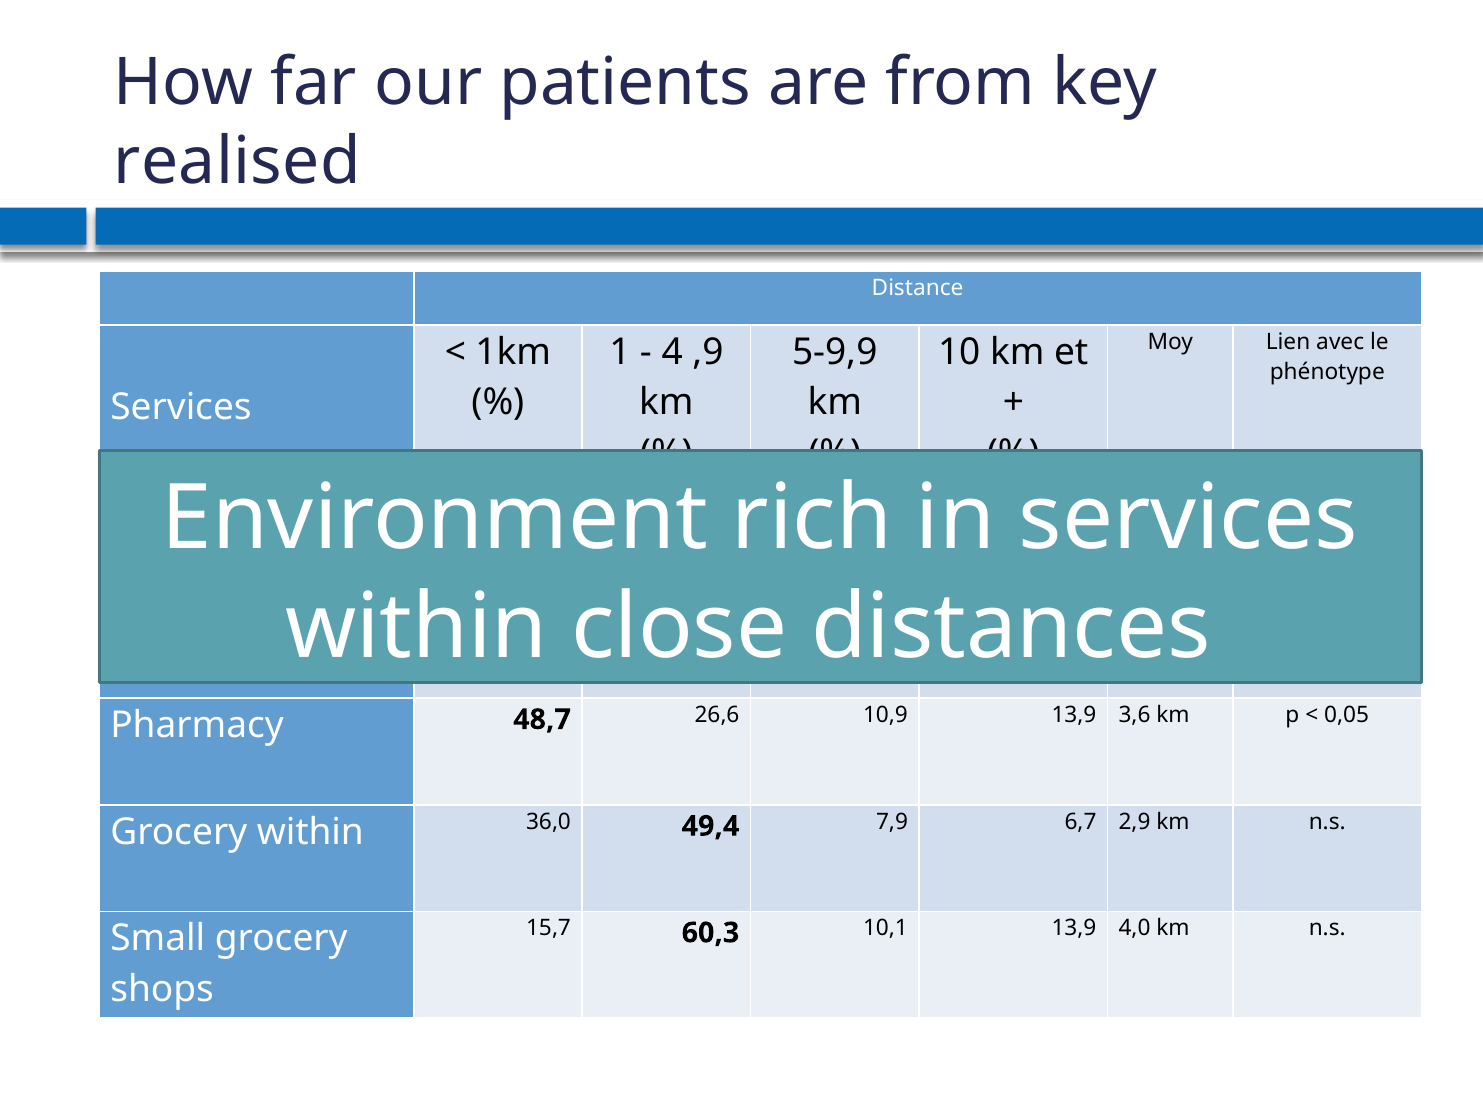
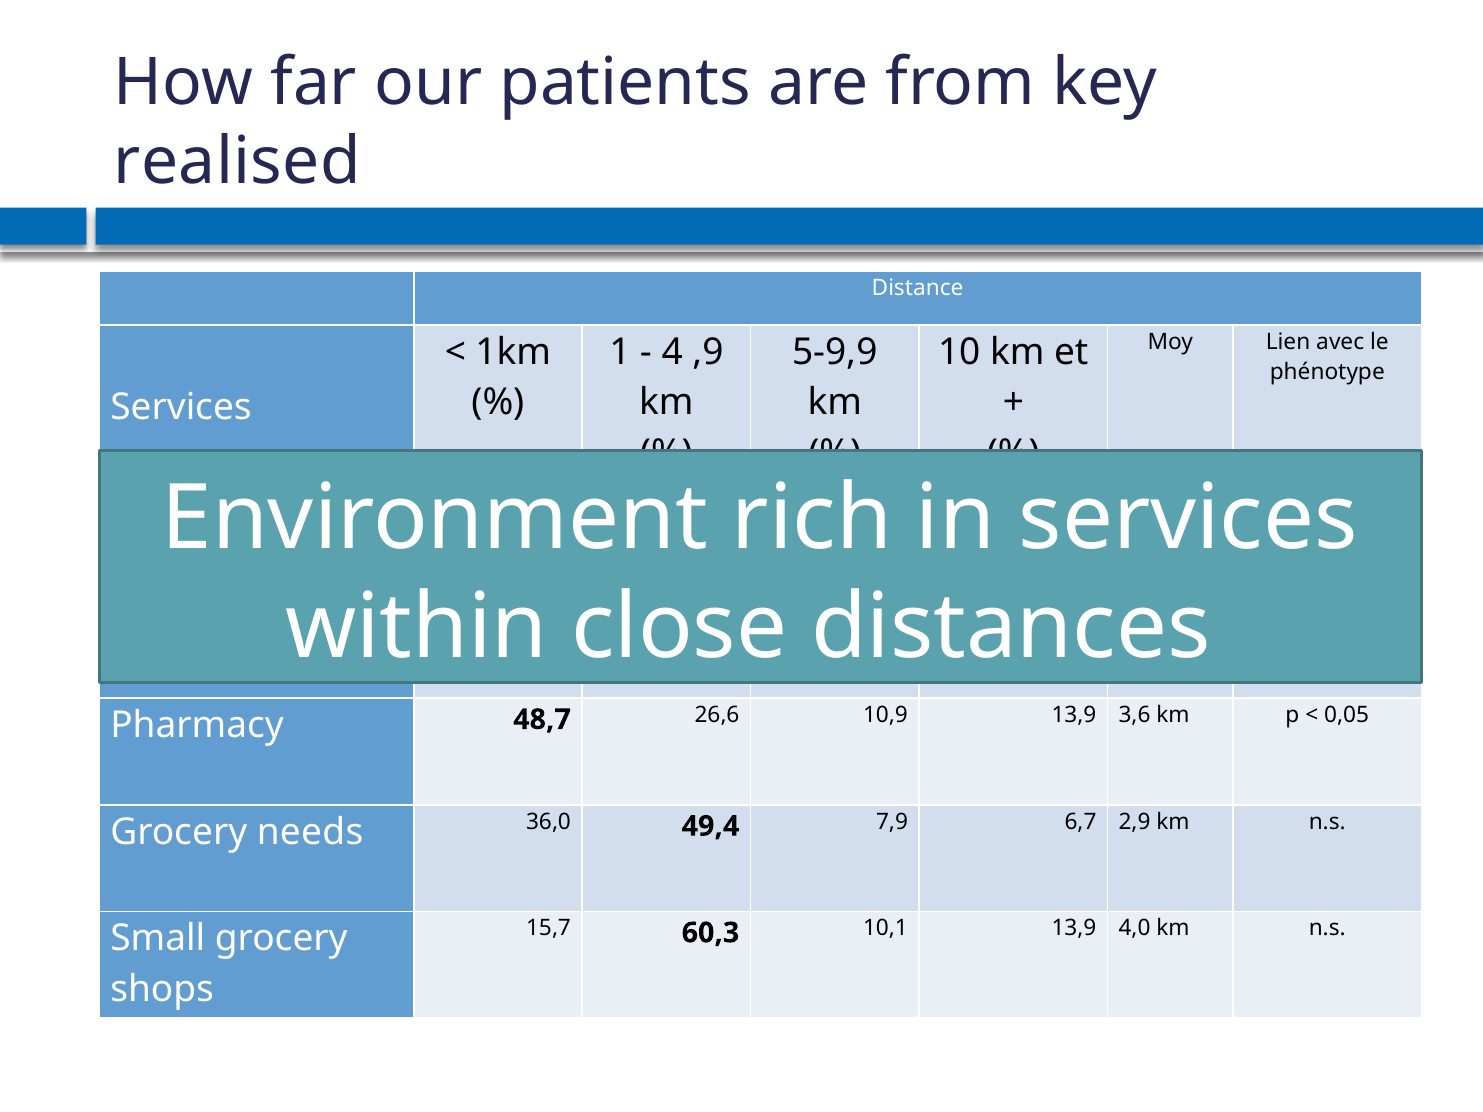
Grocery within: within -> needs
